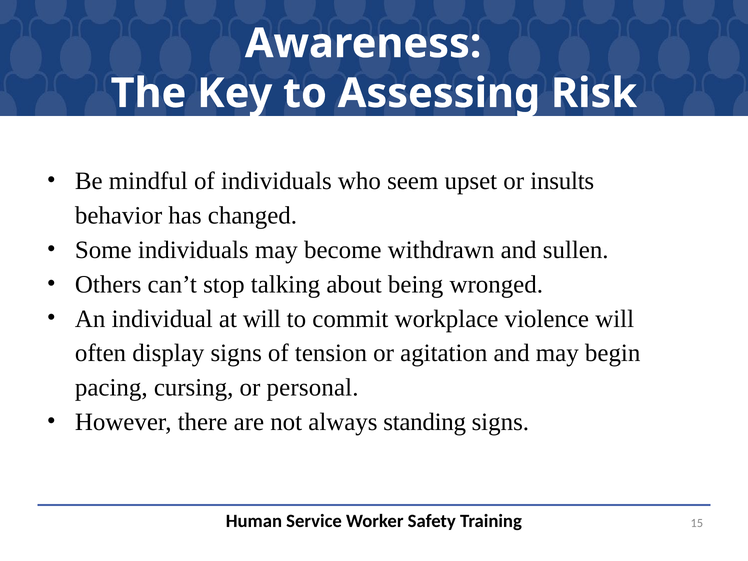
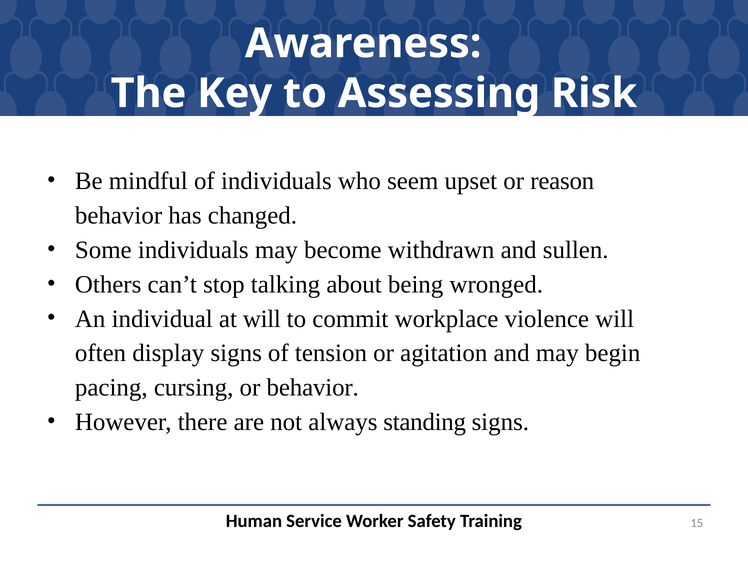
insults: insults -> reason
or personal: personal -> behavior
